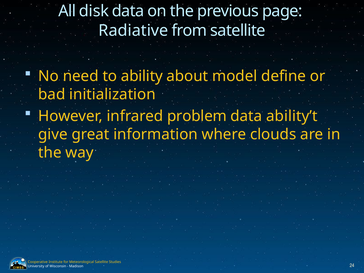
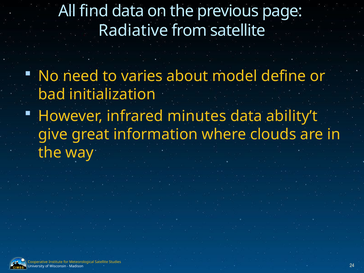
disk: disk -> find
ability: ability -> varies
problem: problem -> minutes
